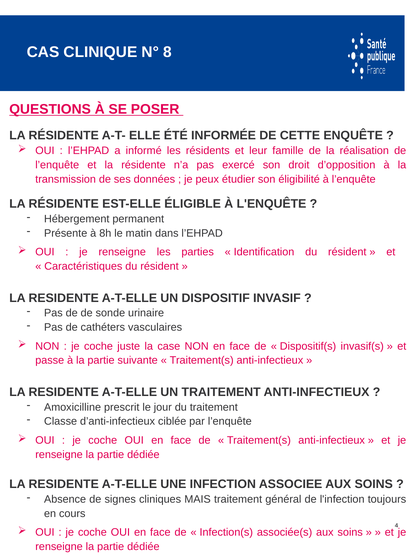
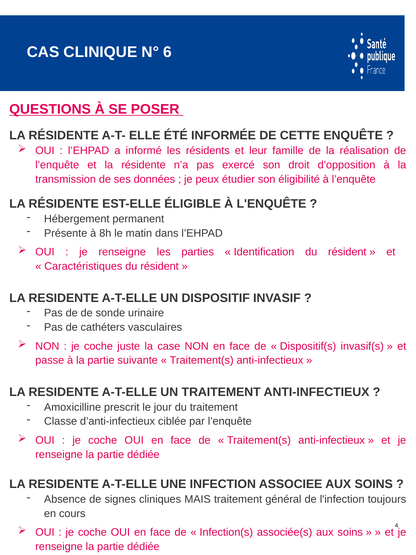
8: 8 -> 6
